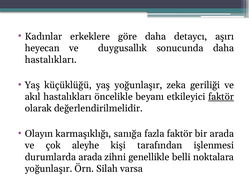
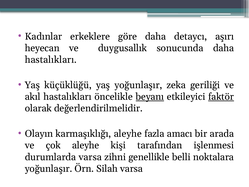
beyanı underline: none -> present
karmaşıklığı sanığa: sanığa -> aleyhe
fazla faktör: faktör -> amacı
durumlarda arada: arada -> varsa
